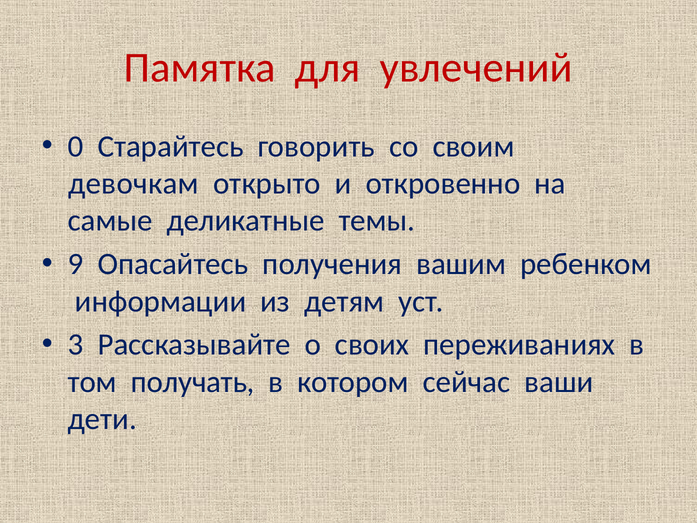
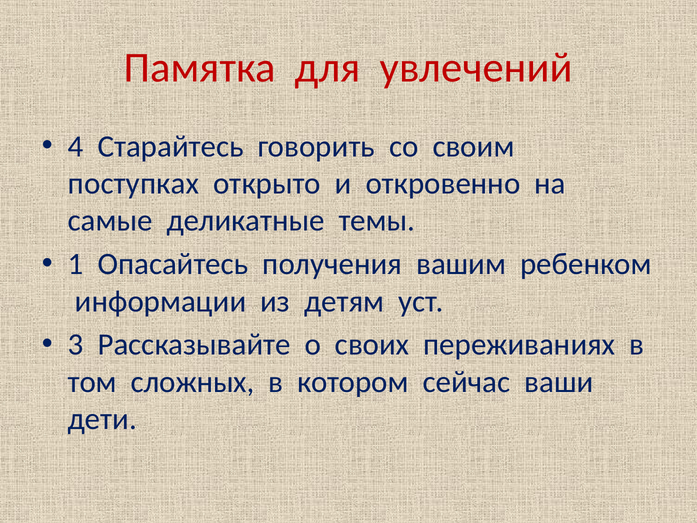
0: 0 -> 4
девочкам: девочкам -> поступках
9: 9 -> 1
получать: получать -> сложных
